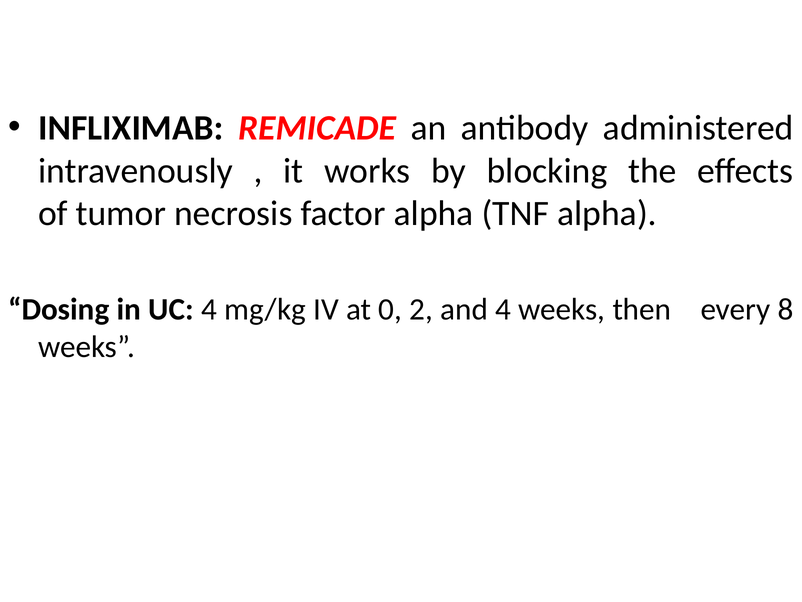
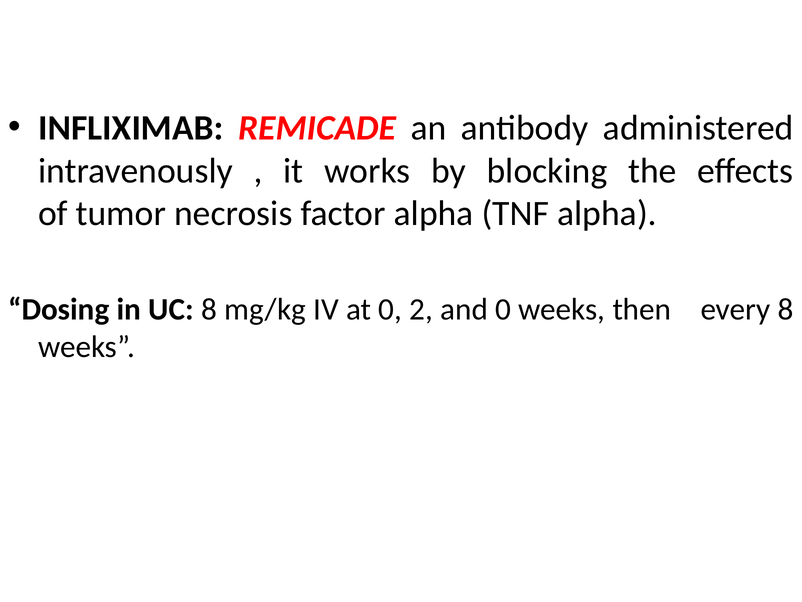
UC 4: 4 -> 8
and 4: 4 -> 0
